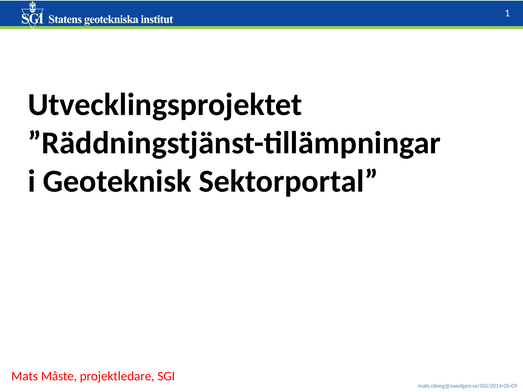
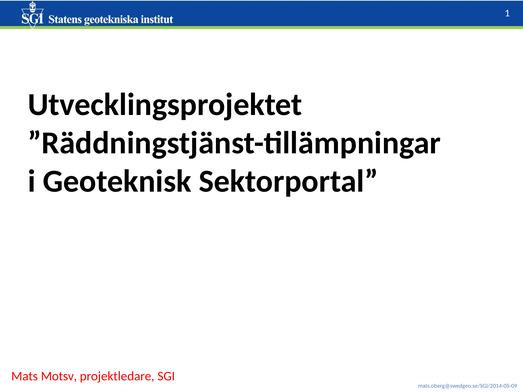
Måste: Måste -> Motsv
